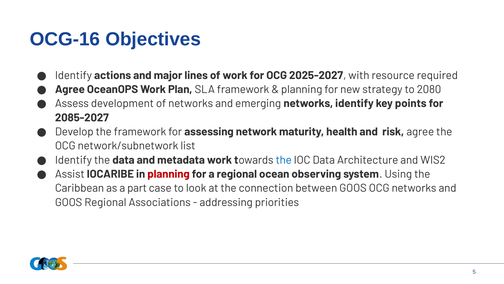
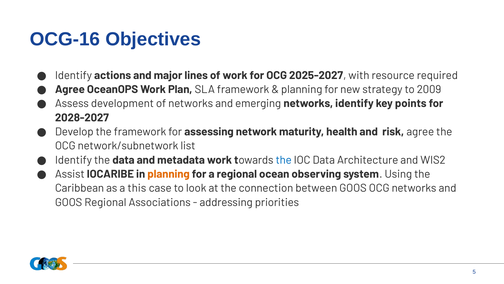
2080: 2080 -> 2009
2085-2027: 2085-2027 -> 2028-2027
planning at (169, 174) colour: red -> orange
part: part -> this
